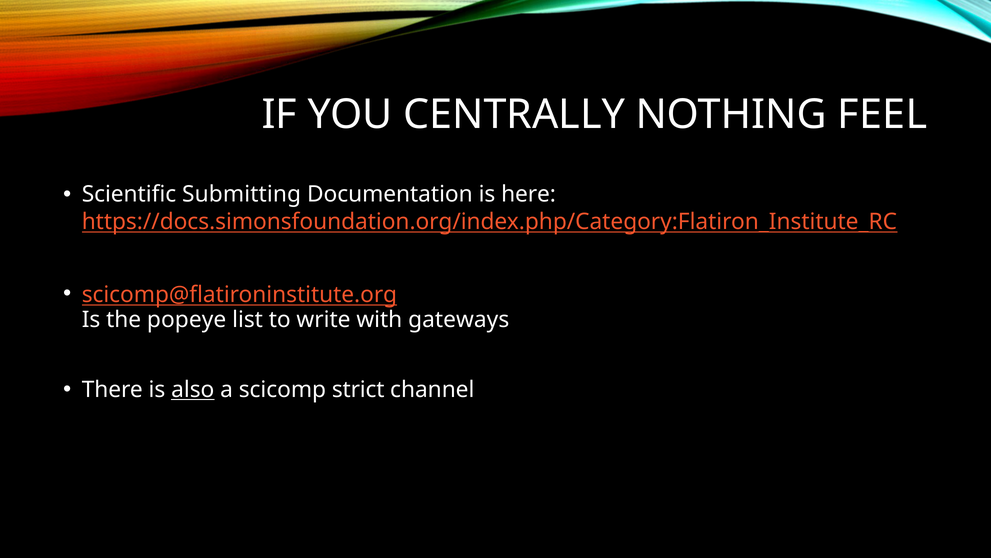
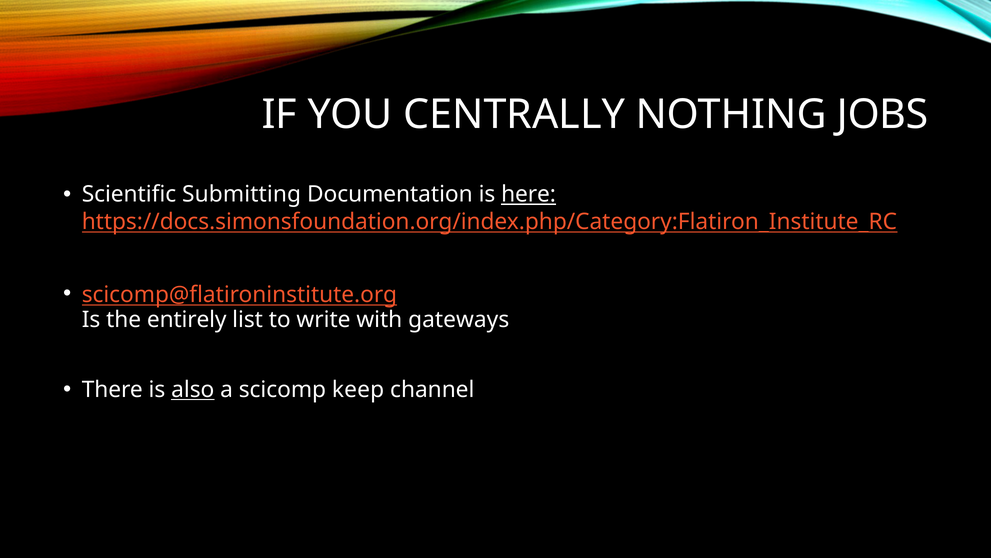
FEEL: FEEL -> JOBS
here underline: none -> present
popeye: popeye -> entirely
strict: strict -> keep
